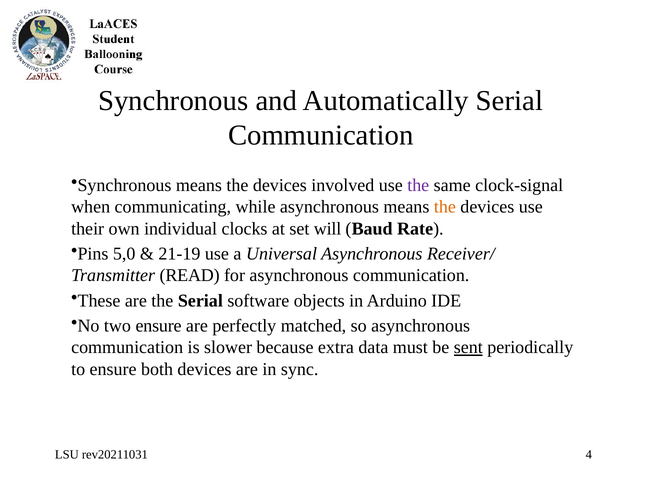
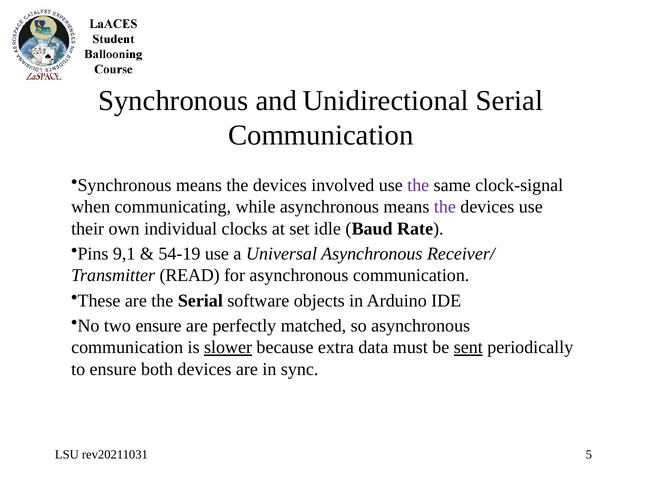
Automatically: Automatically -> Unidirectional
the at (445, 207) colour: orange -> purple
will: will -> idle
5,0: 5,0 -> 9,1
21-19: 21-19 -> 54-19
slower underline: none -> present
4: 4 -> 5
